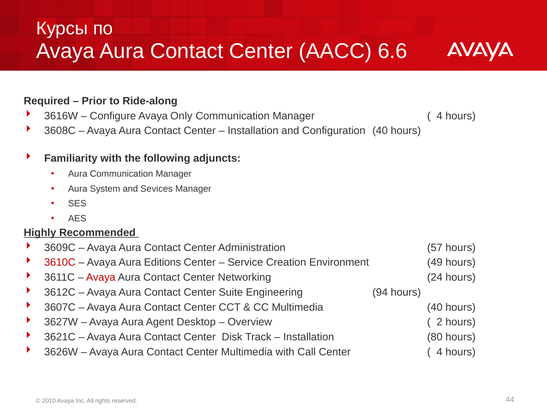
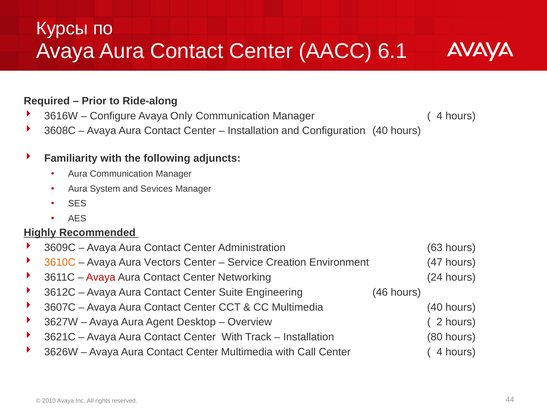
6.6: 6.6 -> 6.1
57: 57 -> 63
3610C colour: red -> orange
Editions: Editions -> Vectors
49: 49 -> 47
94: 94 -> 46
Center Disk: Disk -> With
